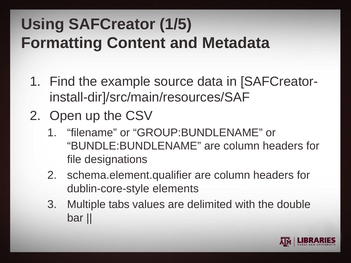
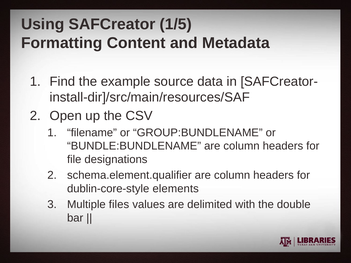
tabs: tabs -> files
